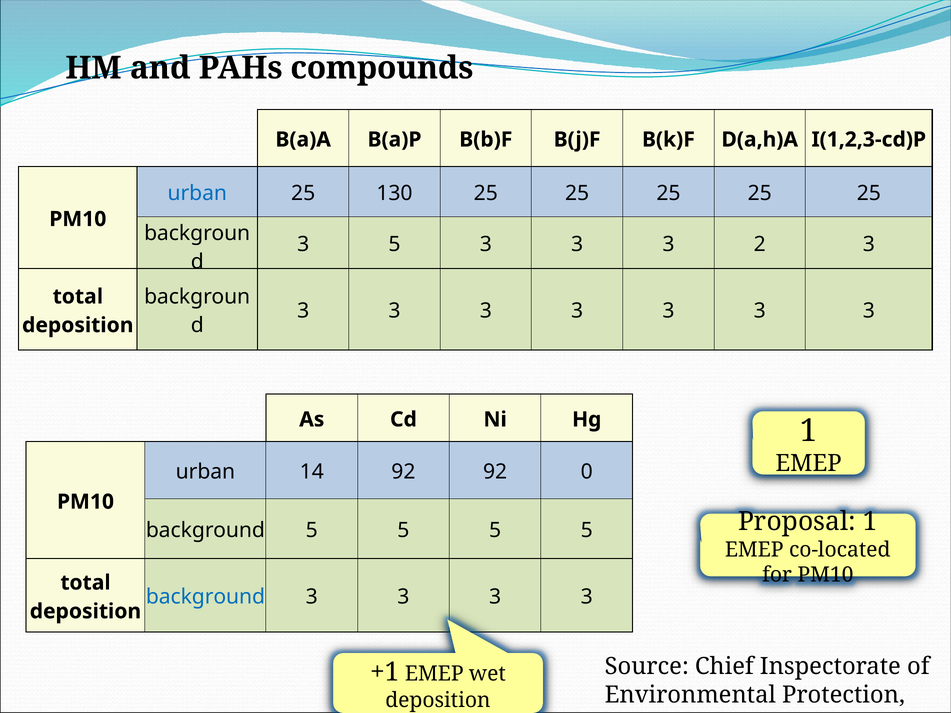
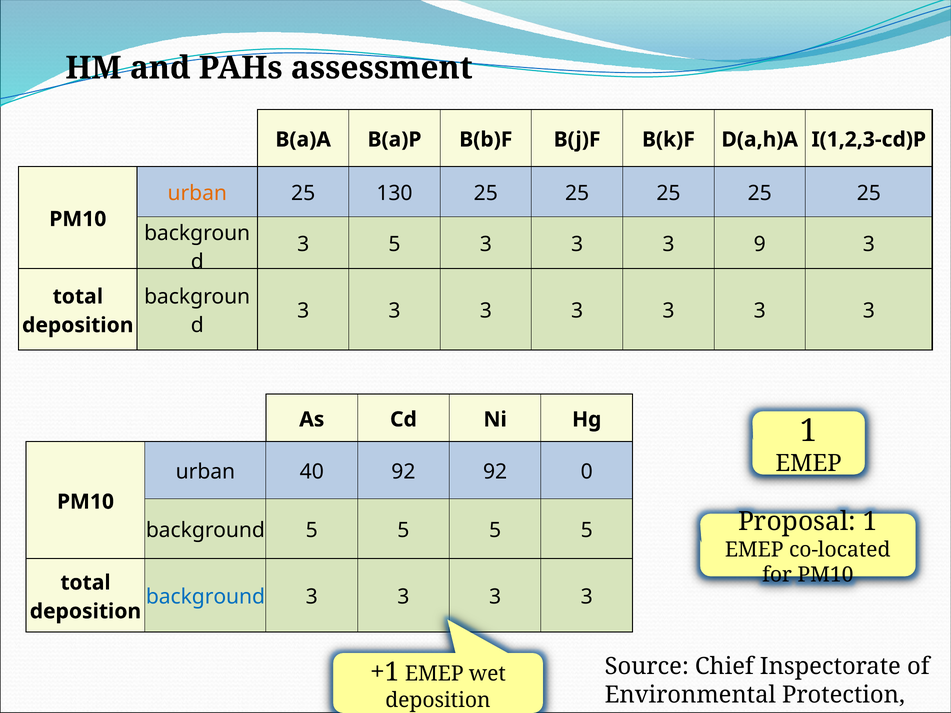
compounds: compounds -> assessment
urban at (197, 193) colour: blue -> orange
2: 2 -> 9
14: 14 -> 40
